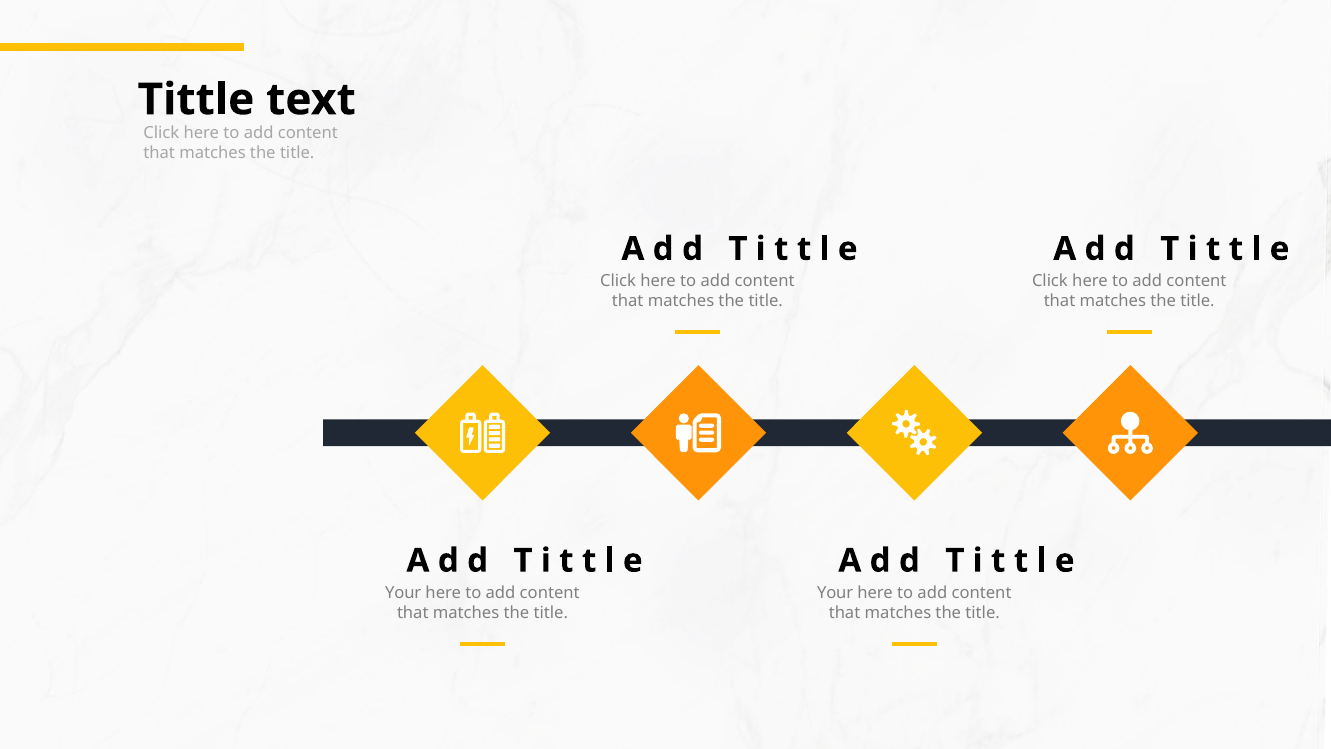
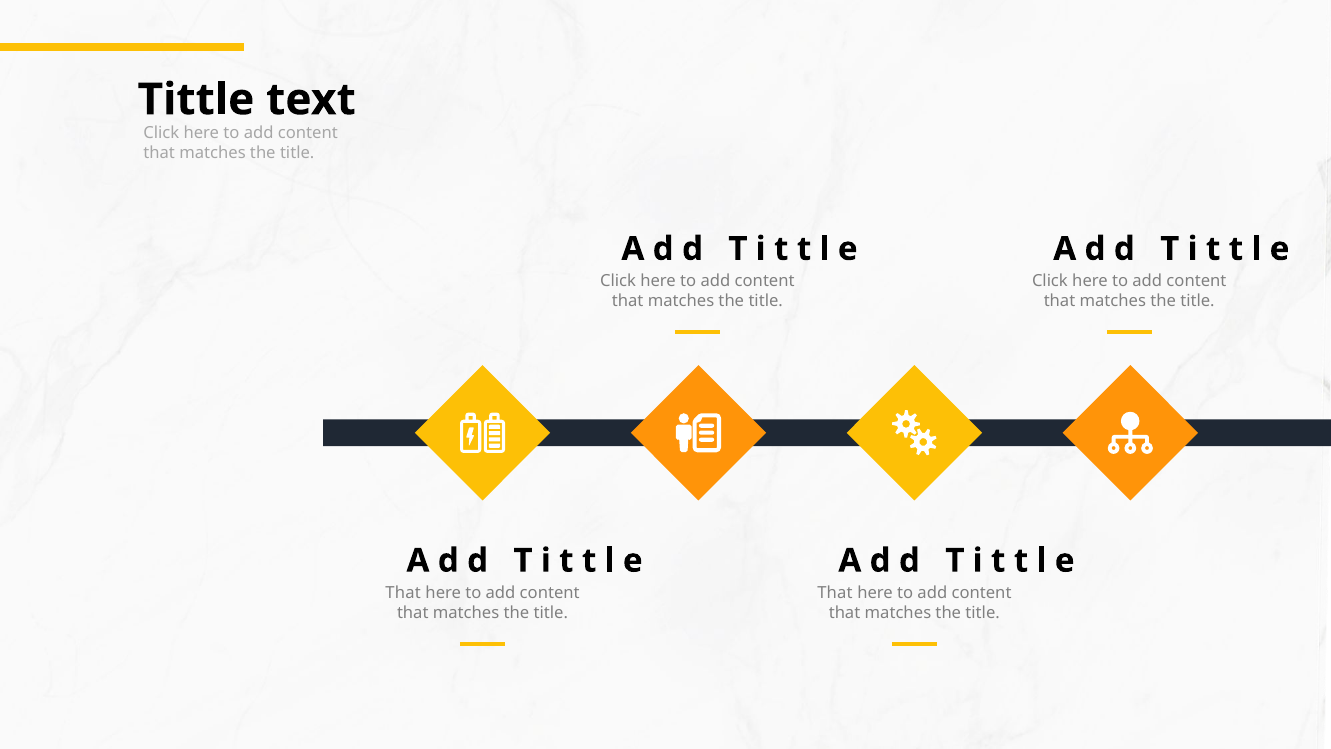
Your at (403, 593): Your -> That
Your at (835, 593): Your -> That
